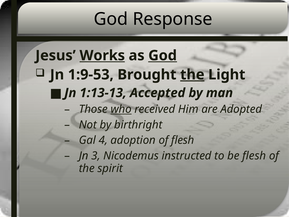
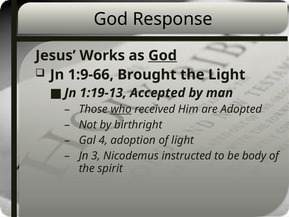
Works underline: present -> none
1:9-53: 1:9-53 -> 1:9-66
the at (192, 75) underline: present -> none
1:13-13: 1:13-13 -> 1:19-13
of flesh: flesh -> light
be flesh: flesh -> body
